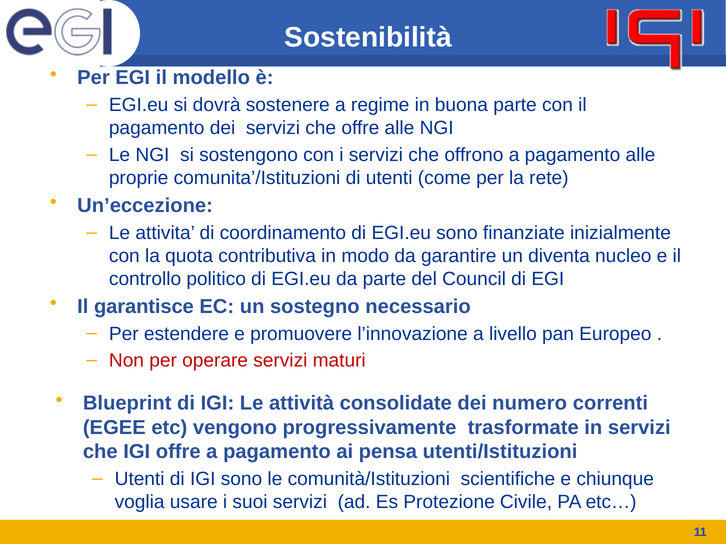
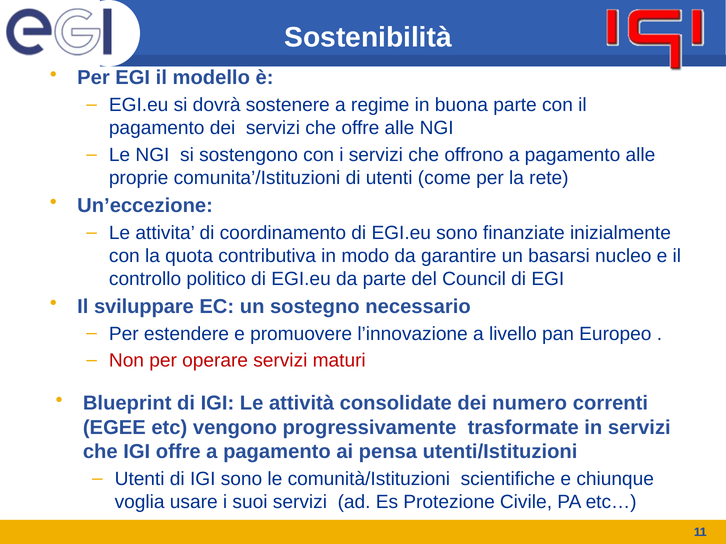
diventa: diventa -> basarsi
garantisce: garantisce -> sviluppare
